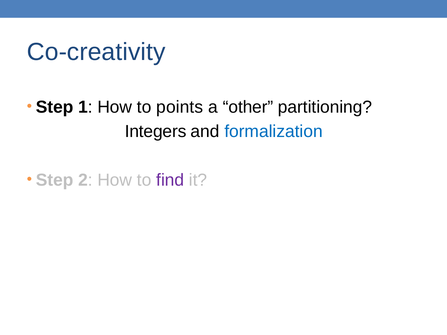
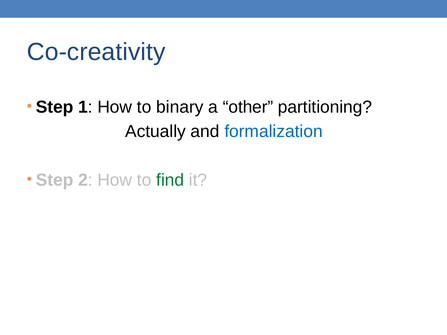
points: points -> binary
Integers: Integers -> Actually
find colour: purple -> green
